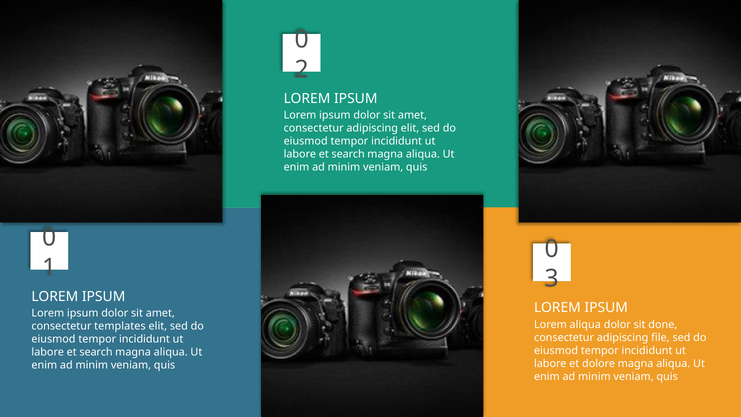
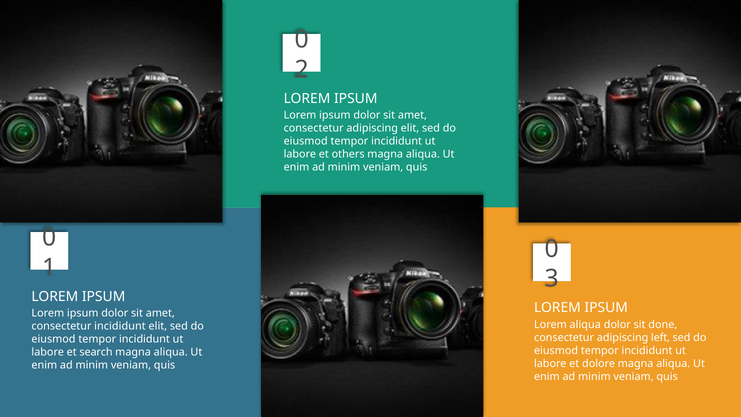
search at (348, 154): search -> others
consectetur templates: templates -> incididunt
file: file -> left
